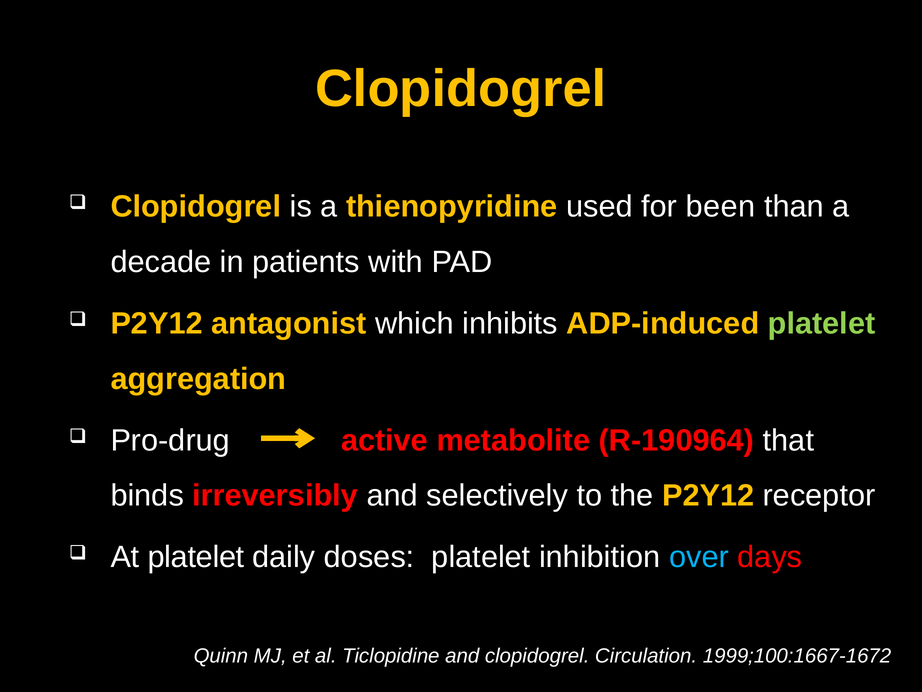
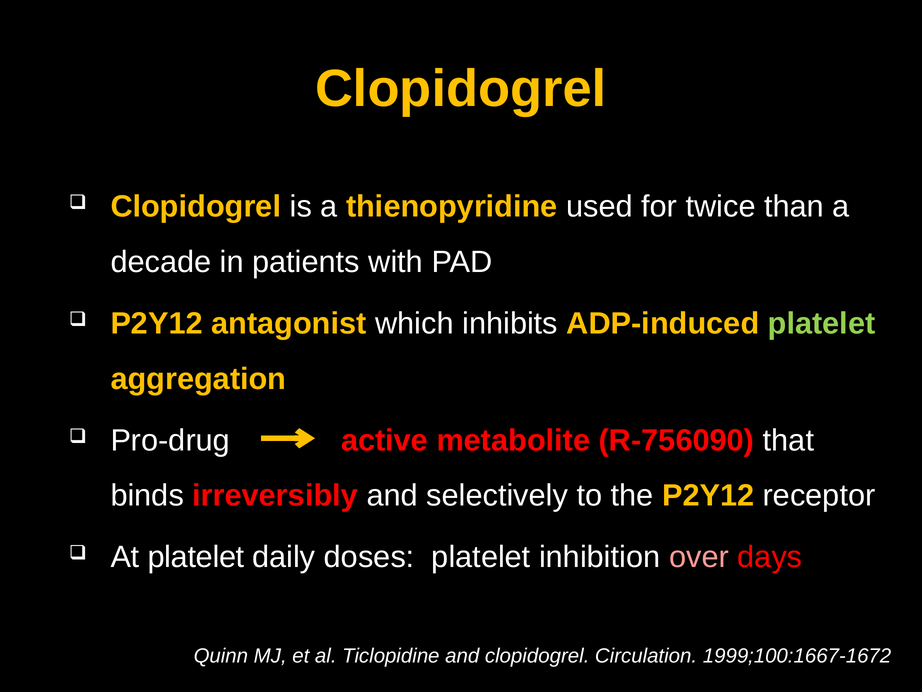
been: been -> twice
R-190964: R-190964 -> R-756090
over colour: light blue -> pink
